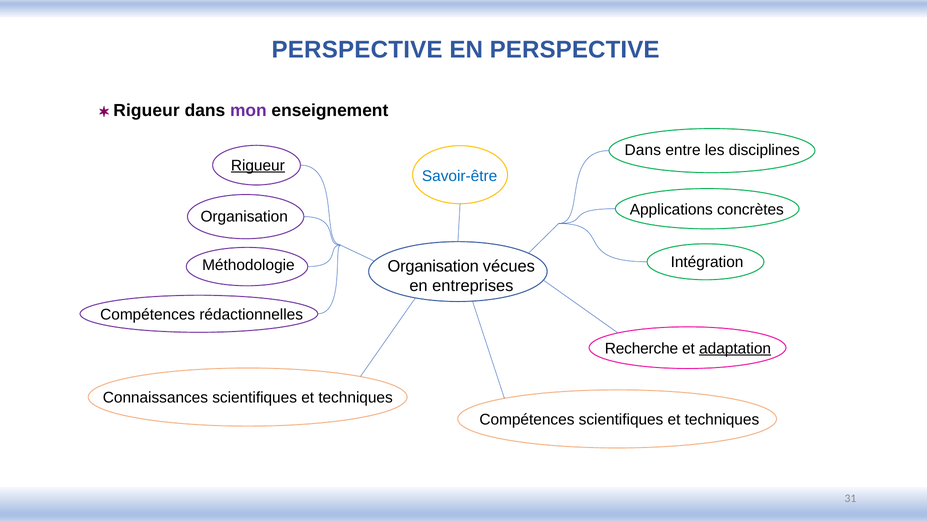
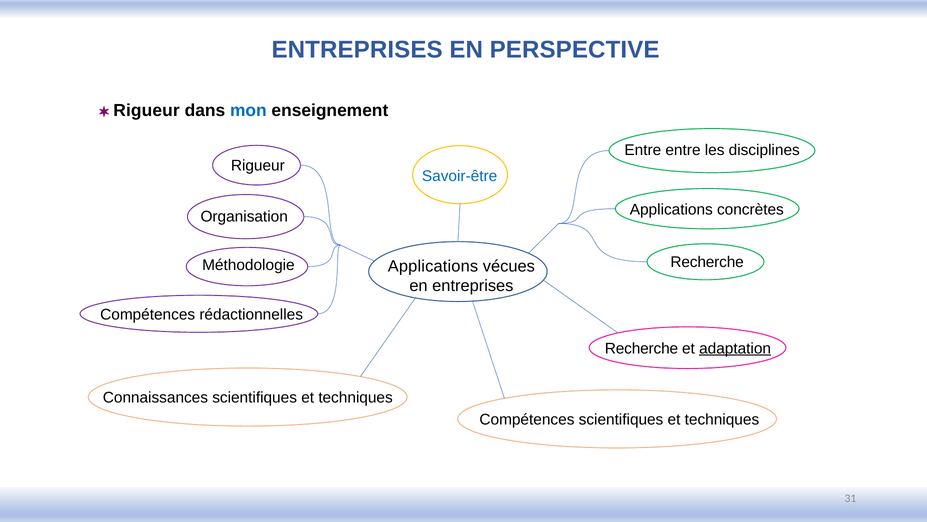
PERSPECTIVE at (357, 50): PERSPECTIVE -> ENTREPRISES
mon colour: purple -> blue
Dans at (643, 150): Dans -> Entre
Rigueur at (258, 165) underline: present -> none
Intégration at (707, 262): Intégration -> Recherche
Organisation at (433, 266): Organisation -> Applications
